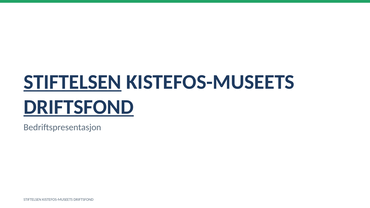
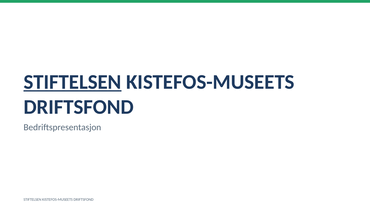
DRIFTSFOND at (79, 107) underline: present -> none
